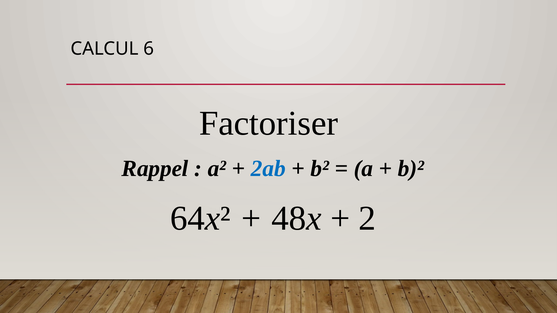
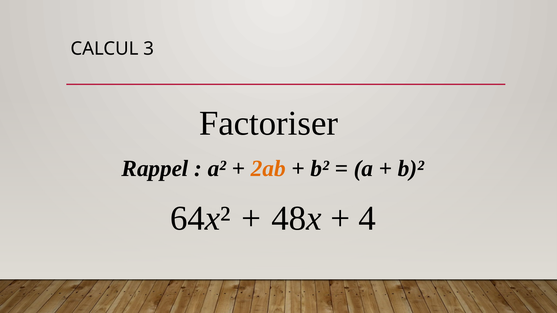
6: 6 -> 3
2ab colour: blue -> orange
2: 2 -> 4
